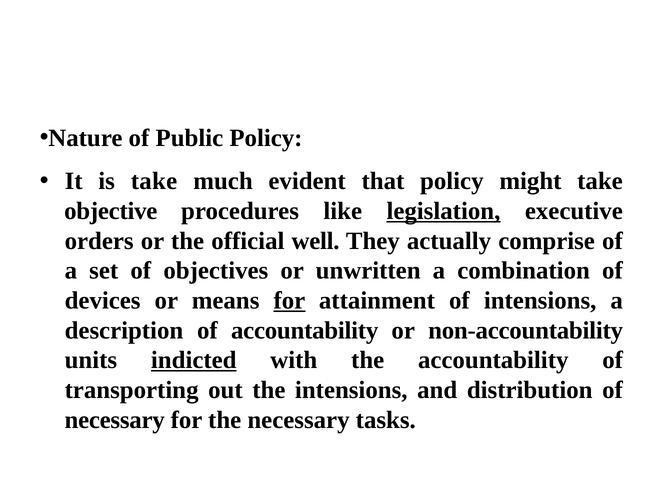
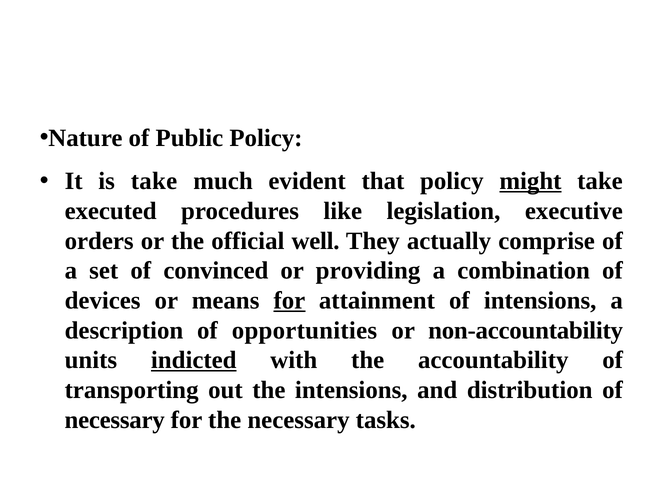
might underline: none -> present
objective: objective -> executed
legislation underline: present -> none
objectives: objectives -> convinced
unwritten: unwritten -> providing
of accountability: accountability -> opportunities
